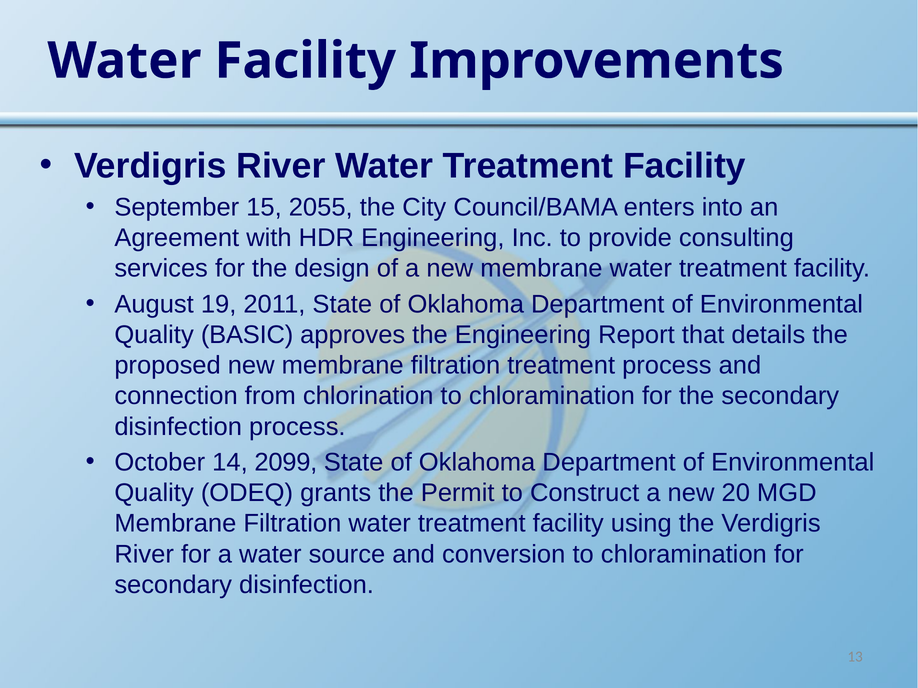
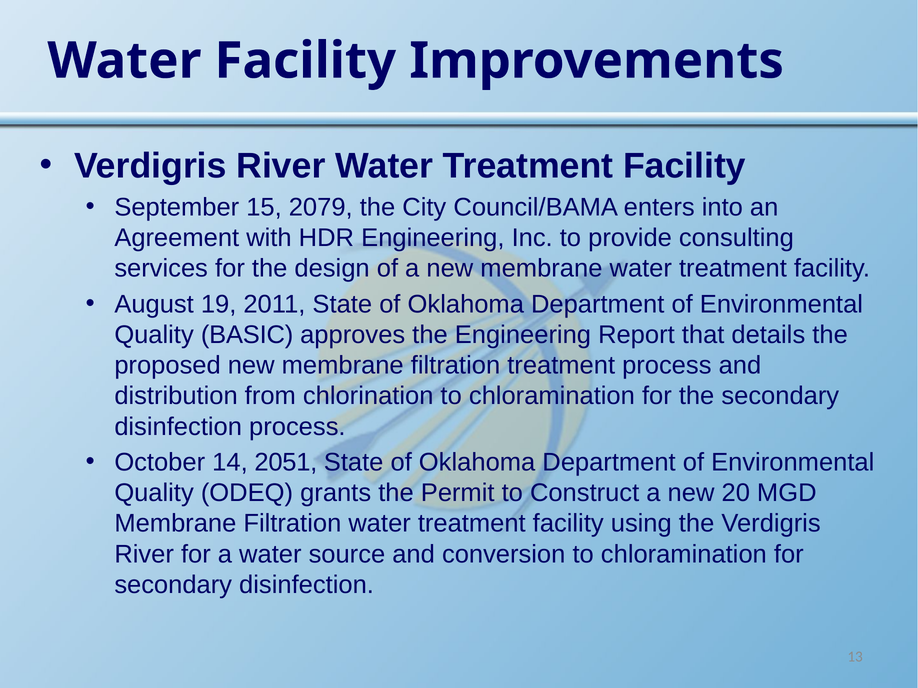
2055: 2055 -> 2079
connection: connection -> distribution
2099: 2099 -> 2051
